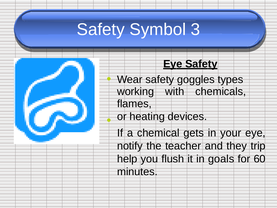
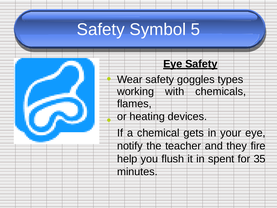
3: 3 -> 5
trip: trip -> fire
goals: goals -> spent
60: 60 -> 35
